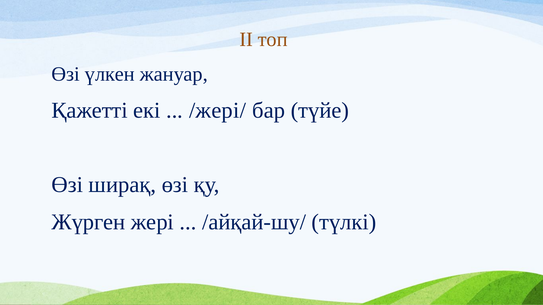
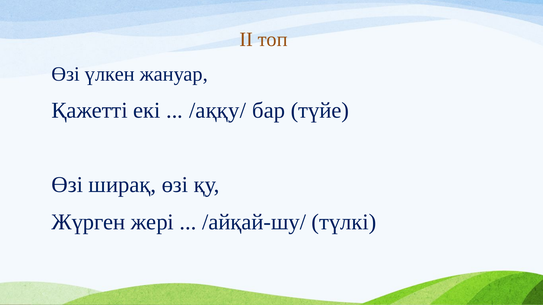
/жері/: /жері/ -> /аққу/
